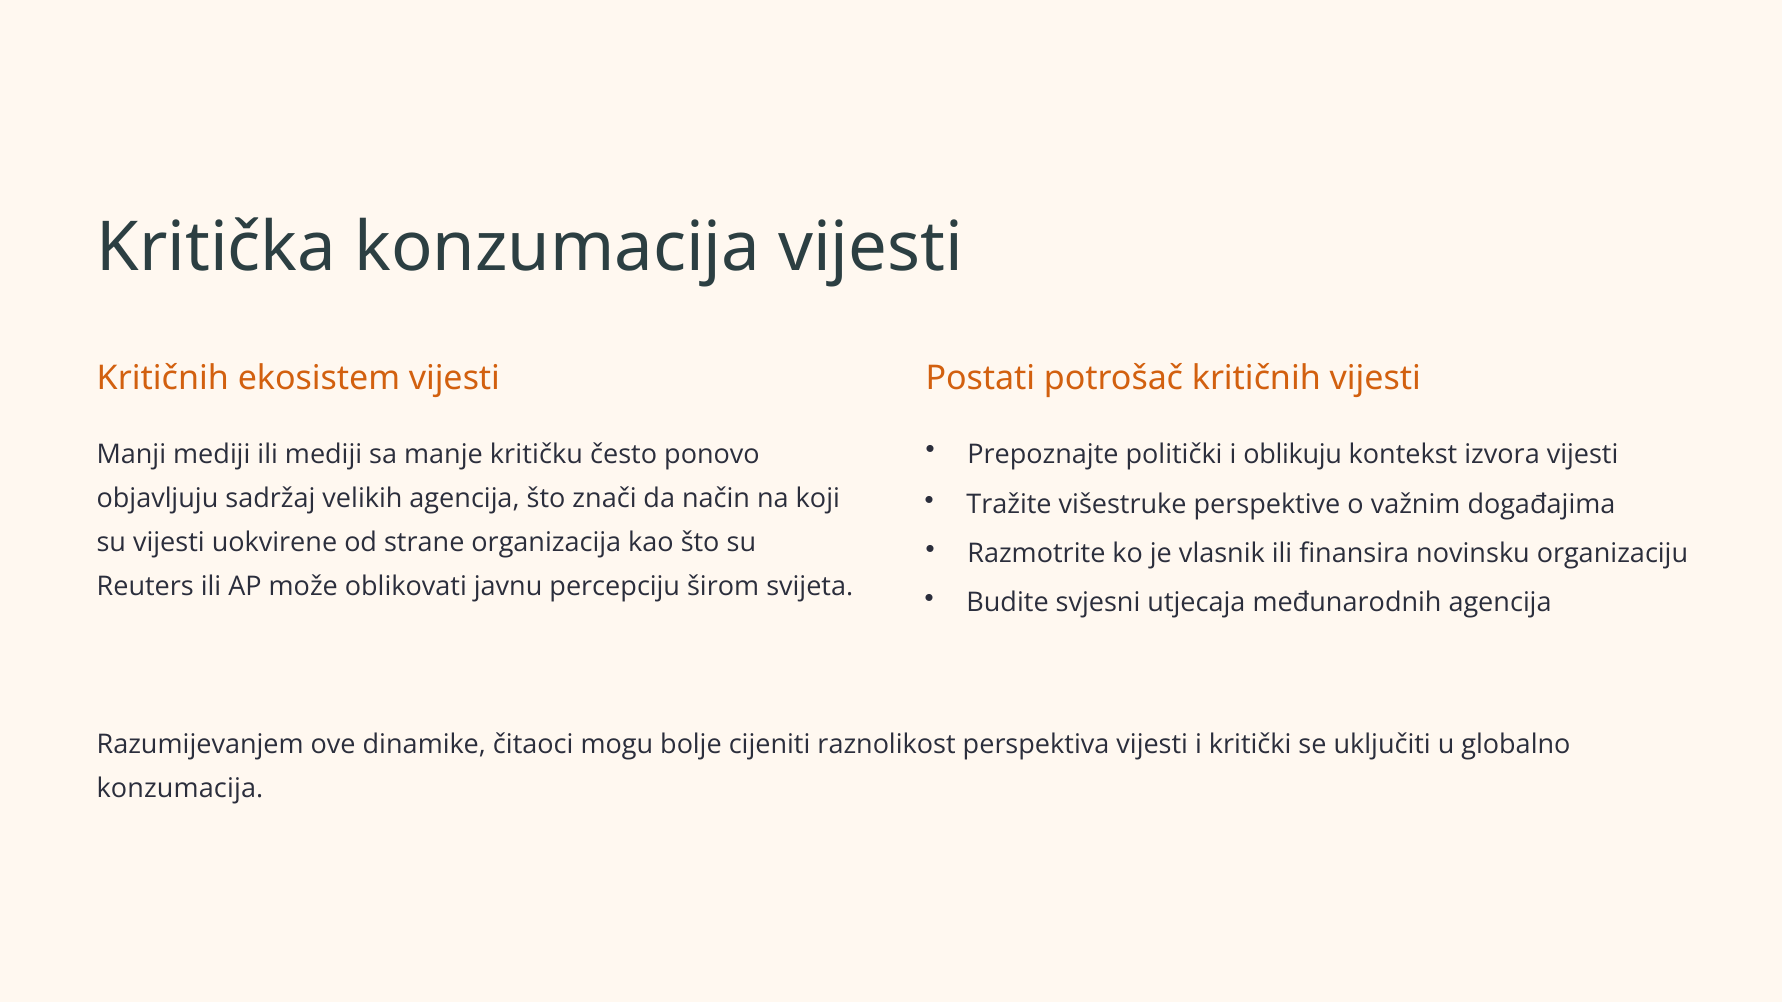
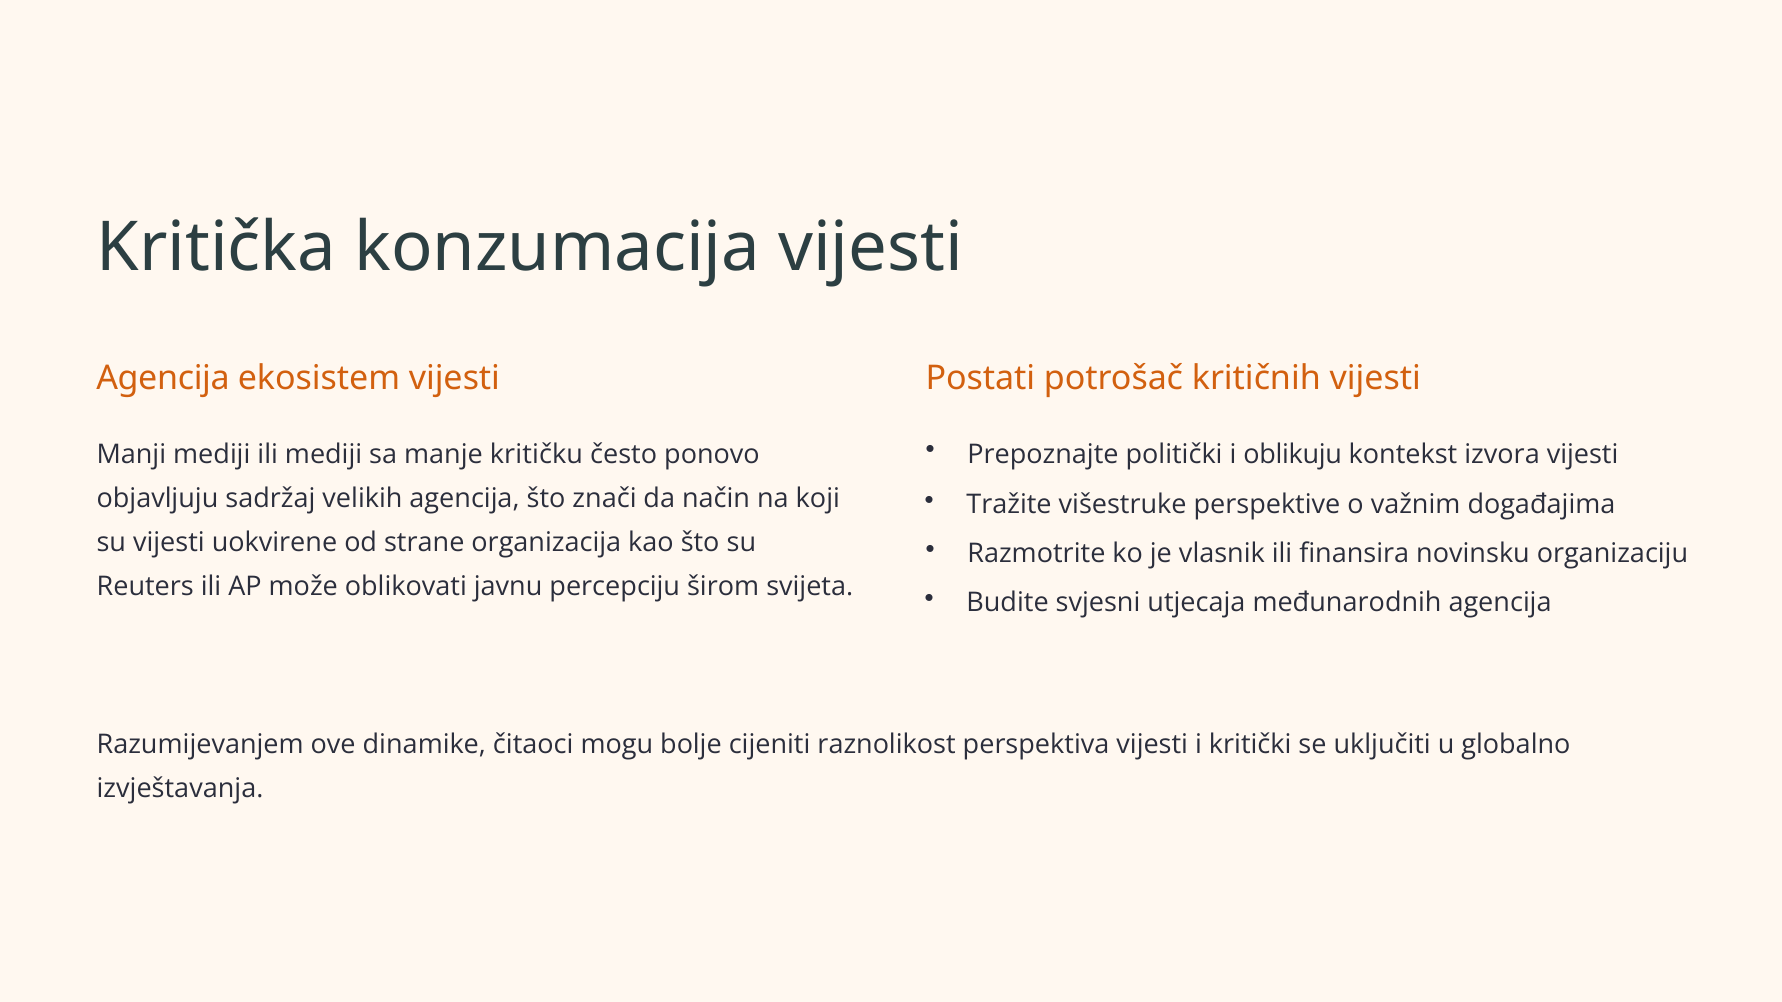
Kritičnih at (163, 378): Kritičnih -> Agencija
konzumacija at (180, 789): konzumacija -> izvještavanja
